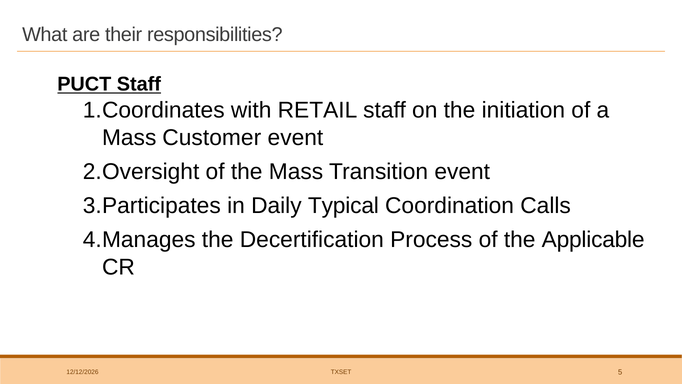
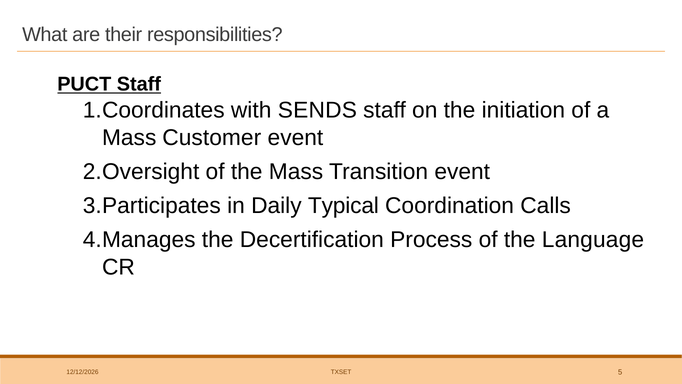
RETAIL: RETAIL -> SENDS
Applicable: Applicable -> Language
